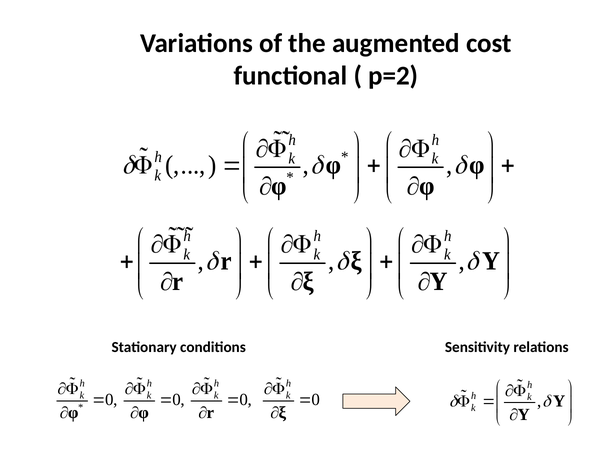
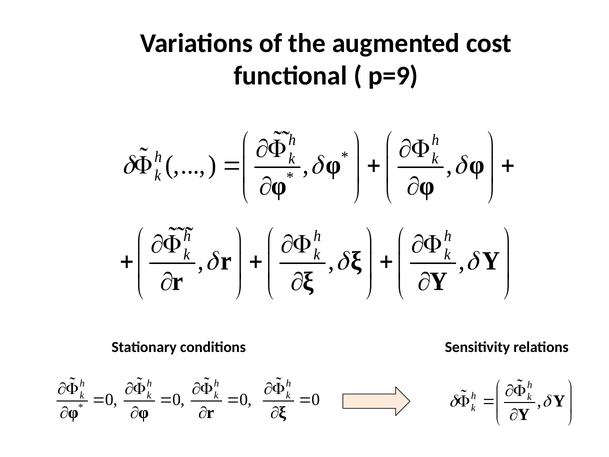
p=2: p=2 -> p=9
